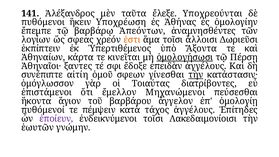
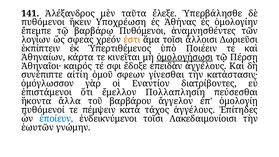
Υποχρεούνται: Υποχρεούνται -> Ὑπερβάλησθε
βαρβάρῳ Ἀπεόντων: Ἀπεόντων -> Πυθόμενοι
Ἄξοντα: Ἄξοντα -> Ποιέειν
ξαντες: ξαντες -> καιρός
τὴν at (196, 75) underline: present -> none
Τοιαύτας: Τοιαύτας -> Εναντίον
Μηχανώμενοι: Μηχανώμενοι -> Πολλαπλησίη
ἅγιον: ἅγιον -> ἄλλα
ἐποίευν colour: purple -> blue
